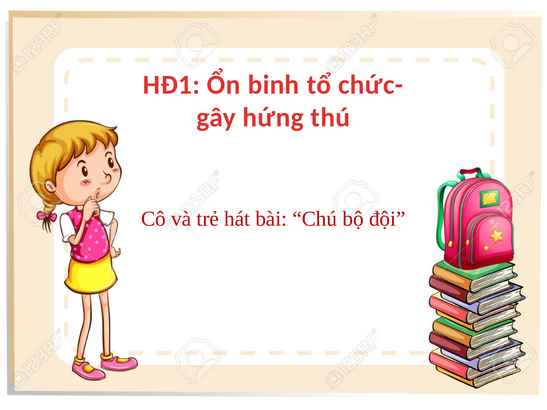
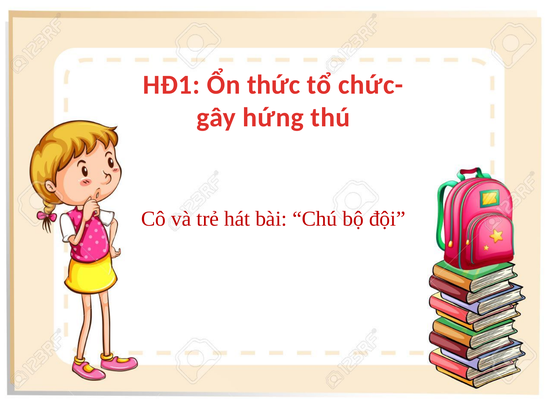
binh: binh -> thức
